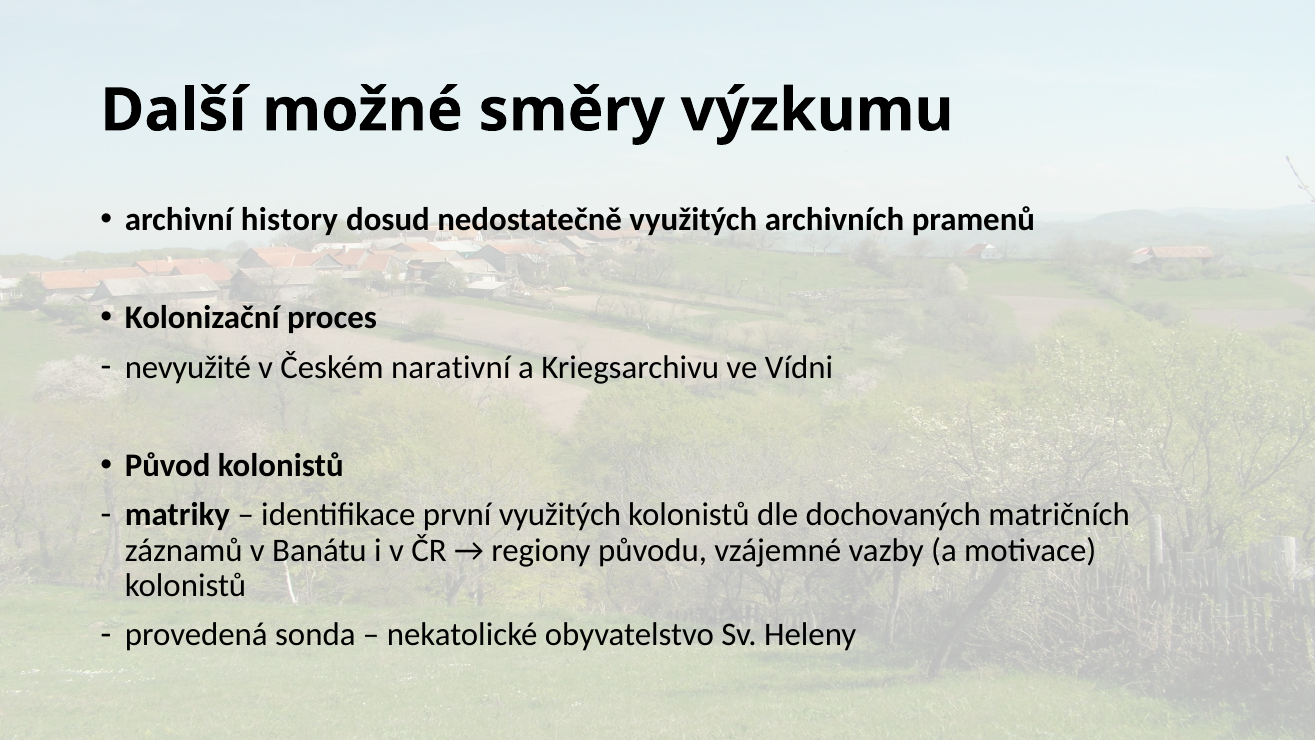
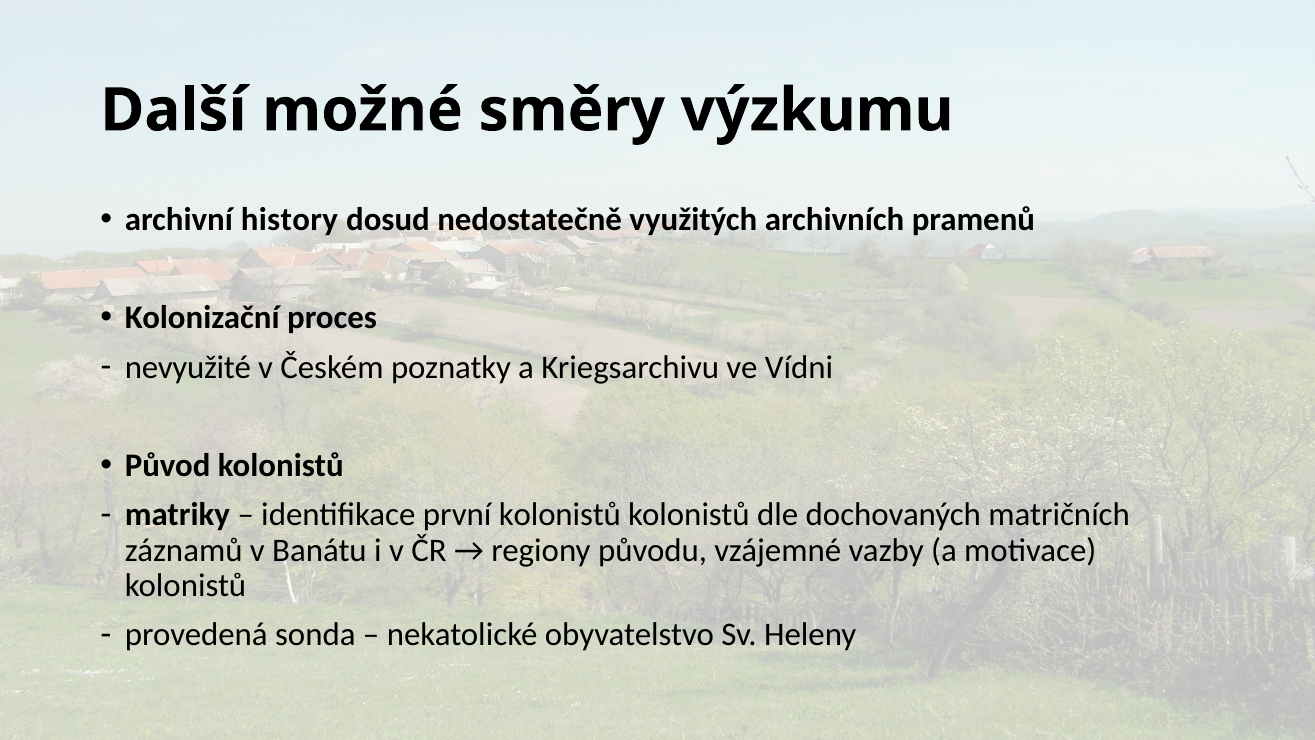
narativní: narativní -> poznatky
první využitých: využitých -> kolonistů
